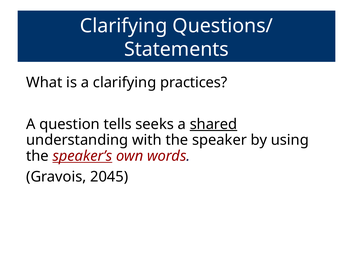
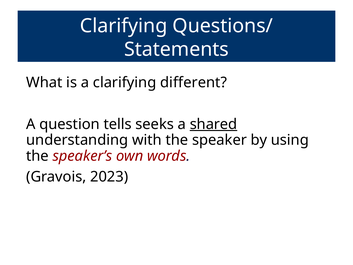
practices: practices -> different
speaker’s underline: present -> none
2045: 2045 -> 2023
